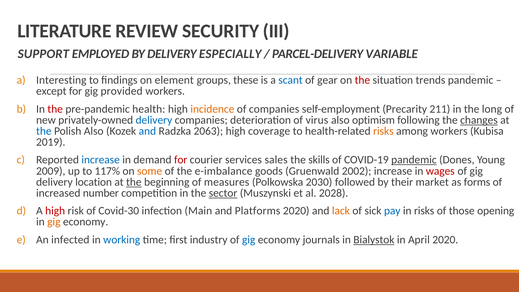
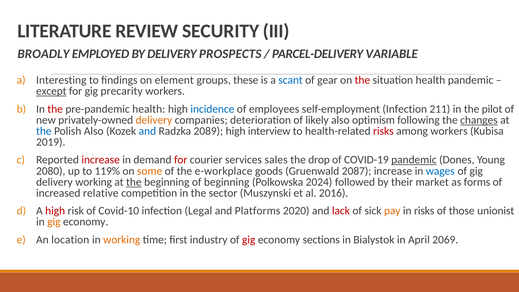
SUPPORT: SUPPORT -> BROADLY
ESPECIALLY: ESPECIALLY -> PROSPECTS
situation trends: trends -> health
except underline: none -> present
provided: provided -> precarity
incidence colour: orange -> blue
of companies: companies -> employees
self-employment Precarity: Precarity -> Infection
long: long -> pilot
delivery at (154, 120) colour: blue -> orange
virus: virus -> likely
2063: 2063 -> 2089
coverage: coverage -> interview
risks at (383, 131) colour: orange -> red
increase at (101, 160) colour: blue -> red
skills: skills -> drop
2009: 2009 -> 2080
117%: 117% -> 119%
e-imbalance: e-imbalance -> e-workplace
2002: 2002 -> 2087
wages colour: red -> blue
delivery location: location -> working
of measures: measures -> beginning
2030: 2030 -> 2024
number: number -> relative
sector underline: present -> none
2028: 2028 -> 2016
Covid-30: Covid-30 -> Covid-10
Main: Main -> Legal
lack colour: orange -> red
pay colour: blue -> orange
opening: opening -> unionist
infected: infected -> location
working at (122, 240) colour: blue -> orange
gig at (249, 240) colour: blue -> red
journals: journals -> sections
Bialystok underline: present -> none
April 2020: 2020 -> 2069
